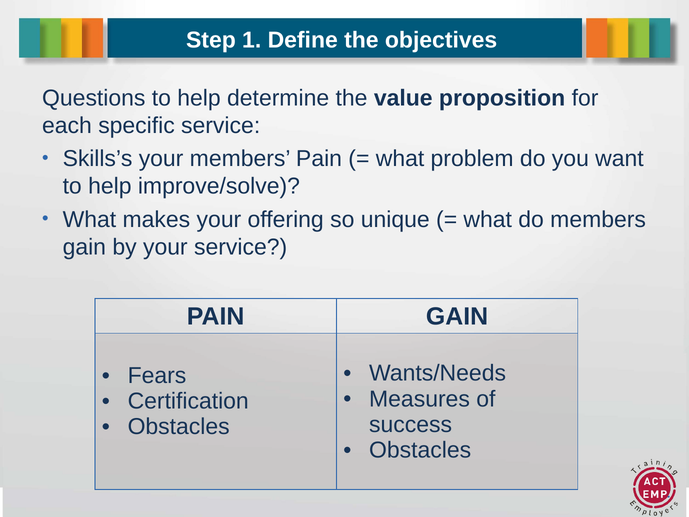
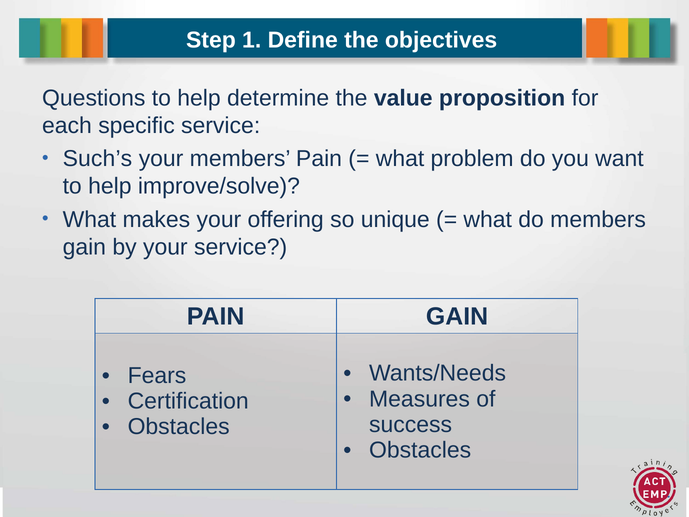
Skills’s: Skills’s -> Such’s
